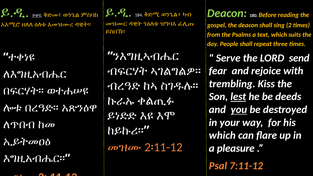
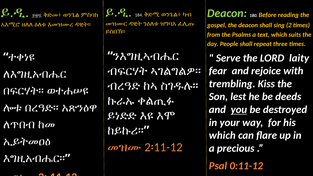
send: send -> laity
lest underline: present -> none
pleasure: pleasure -> precious
7:11-12: 7:11-12 -> 0:11-12
